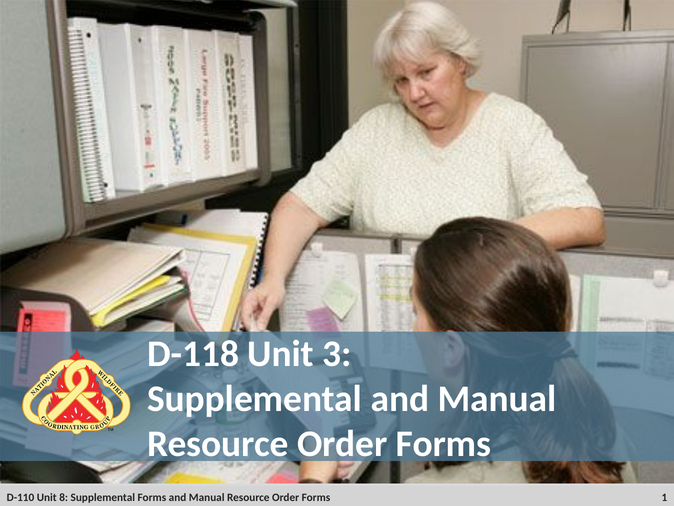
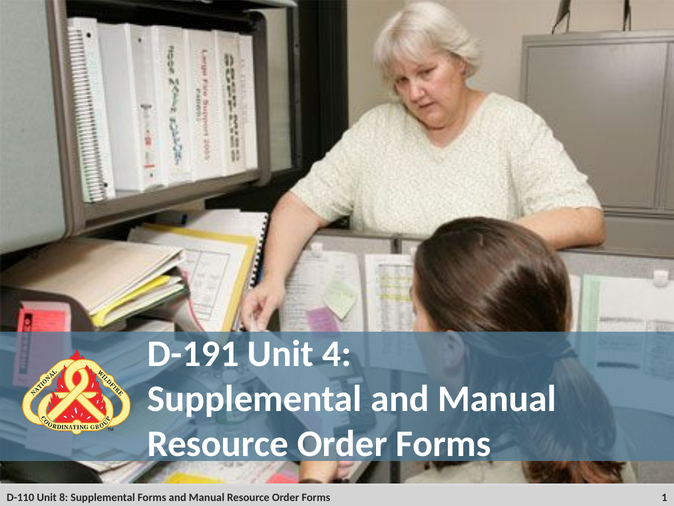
D-118: D-118 -> D-191
3: 3 -> 4
